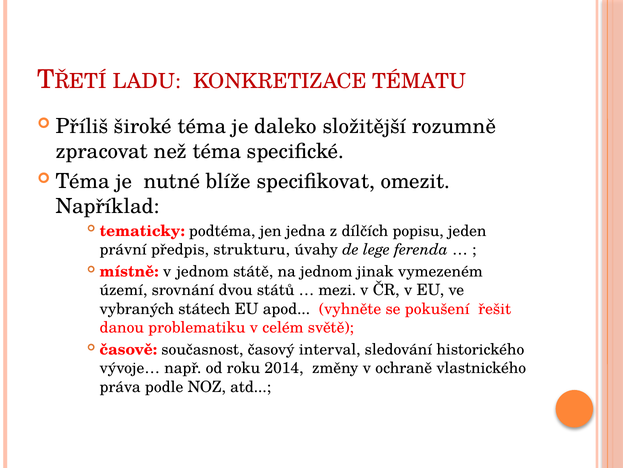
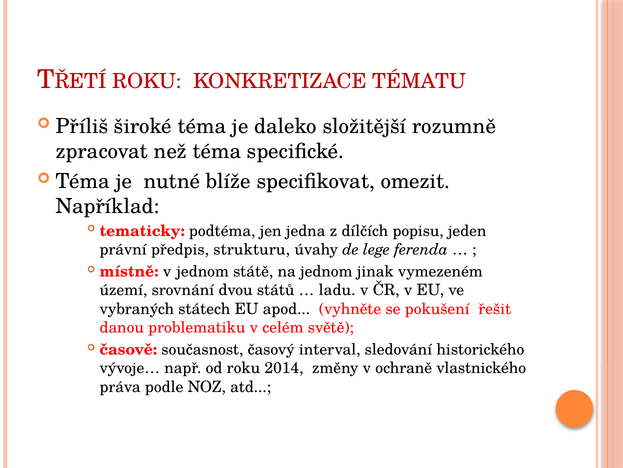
LADU at (147, 81): LADU -> ROKU
mezi: mezi -> ladu
